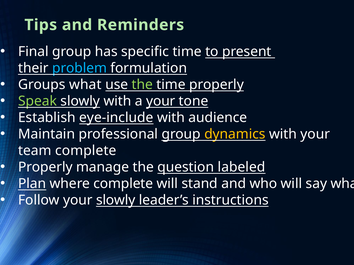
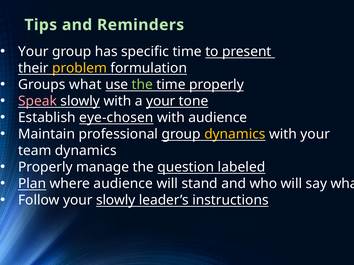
Final at (33, 52): Final -> Your
problem colour: light blue -> yellow
Speak colour: light green -> pink
eye-include: eye-include -> eye-chosen
team complete: complete -> dynamics
where complete: complete -> audience
